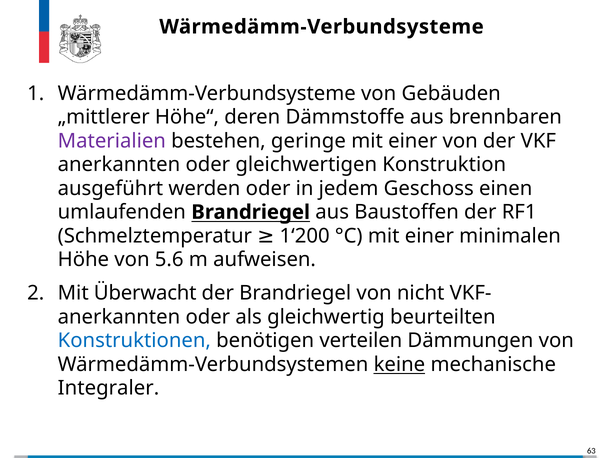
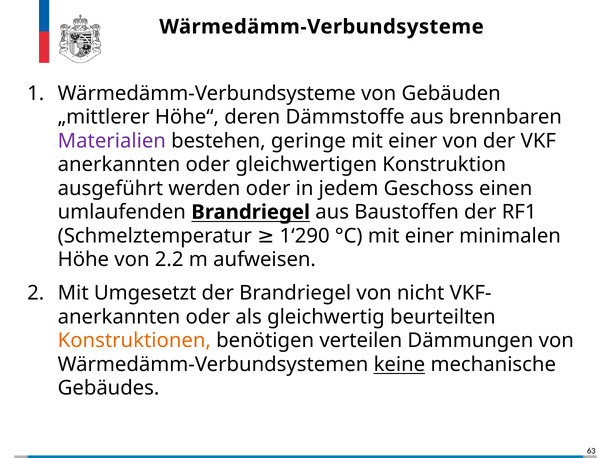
1‘200: 1‘200 -> 1‘290
5.6: 5.6 -> 2.2
Überwacht: Überwacht -> Umgesetzt
Konstruktionen colour: blue -> orange
Integraler: Integraler -> Gebäudes
